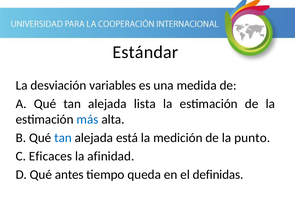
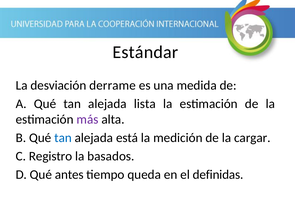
variables: variables -> derrame
más colour: blue -> purple
punto: punto -> cargar
Eficaces: Eficaces -> Registro
afinidad: afinidad -> basados
